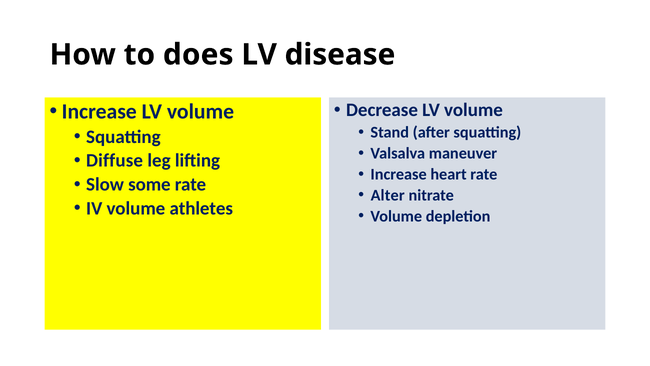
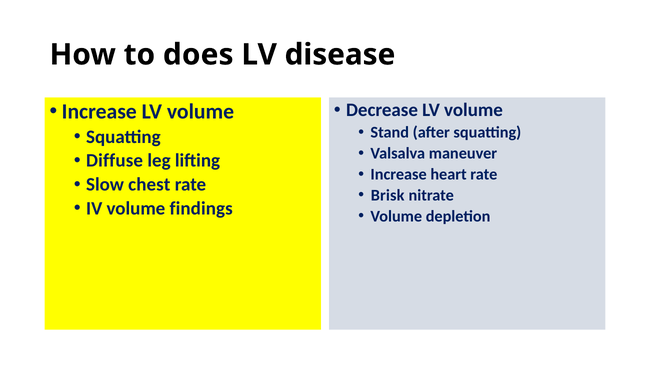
some: some -> chest
Alter: Alter -> Brisk
athletes: athletes -> findings
